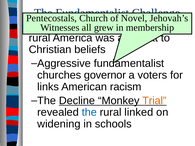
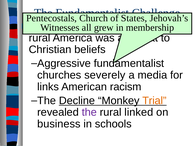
Novel: Novel -> States
governor: governor -> severely
voters: voters -> media
the at (89, 112) colour: blue -> purple
widening: widening -> business
